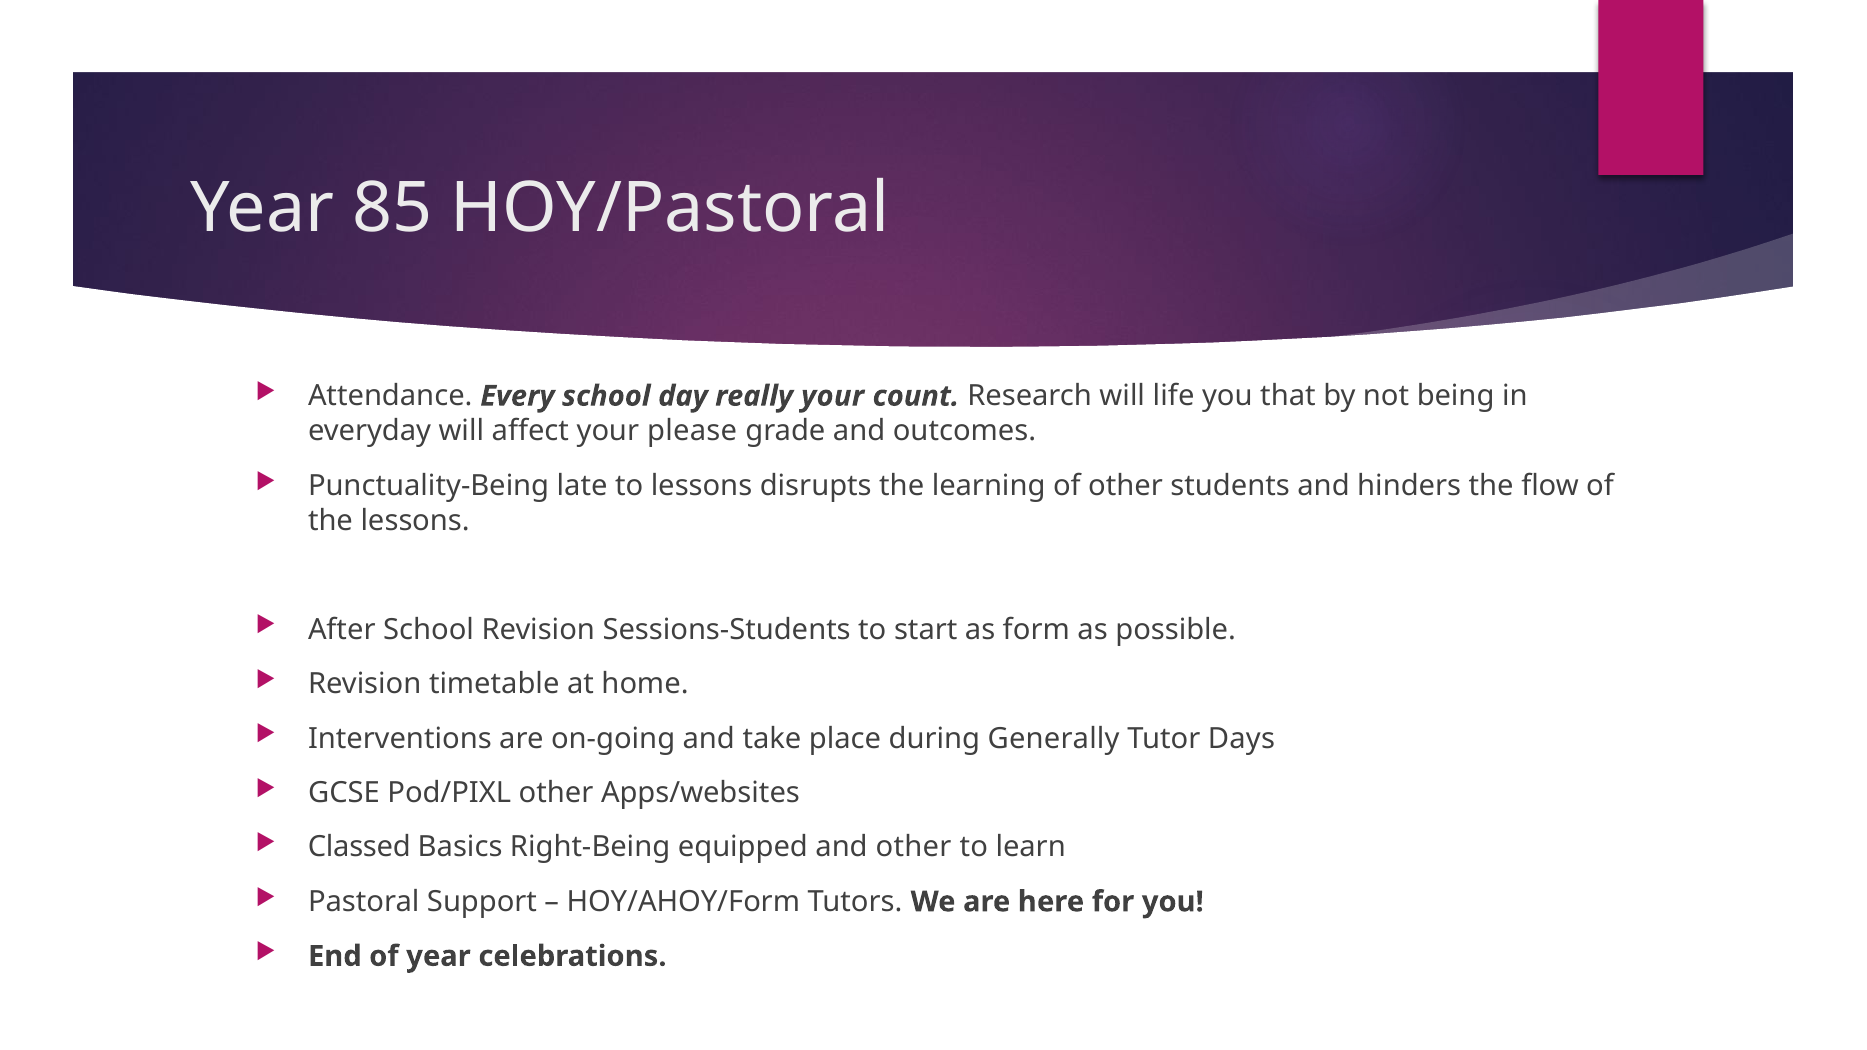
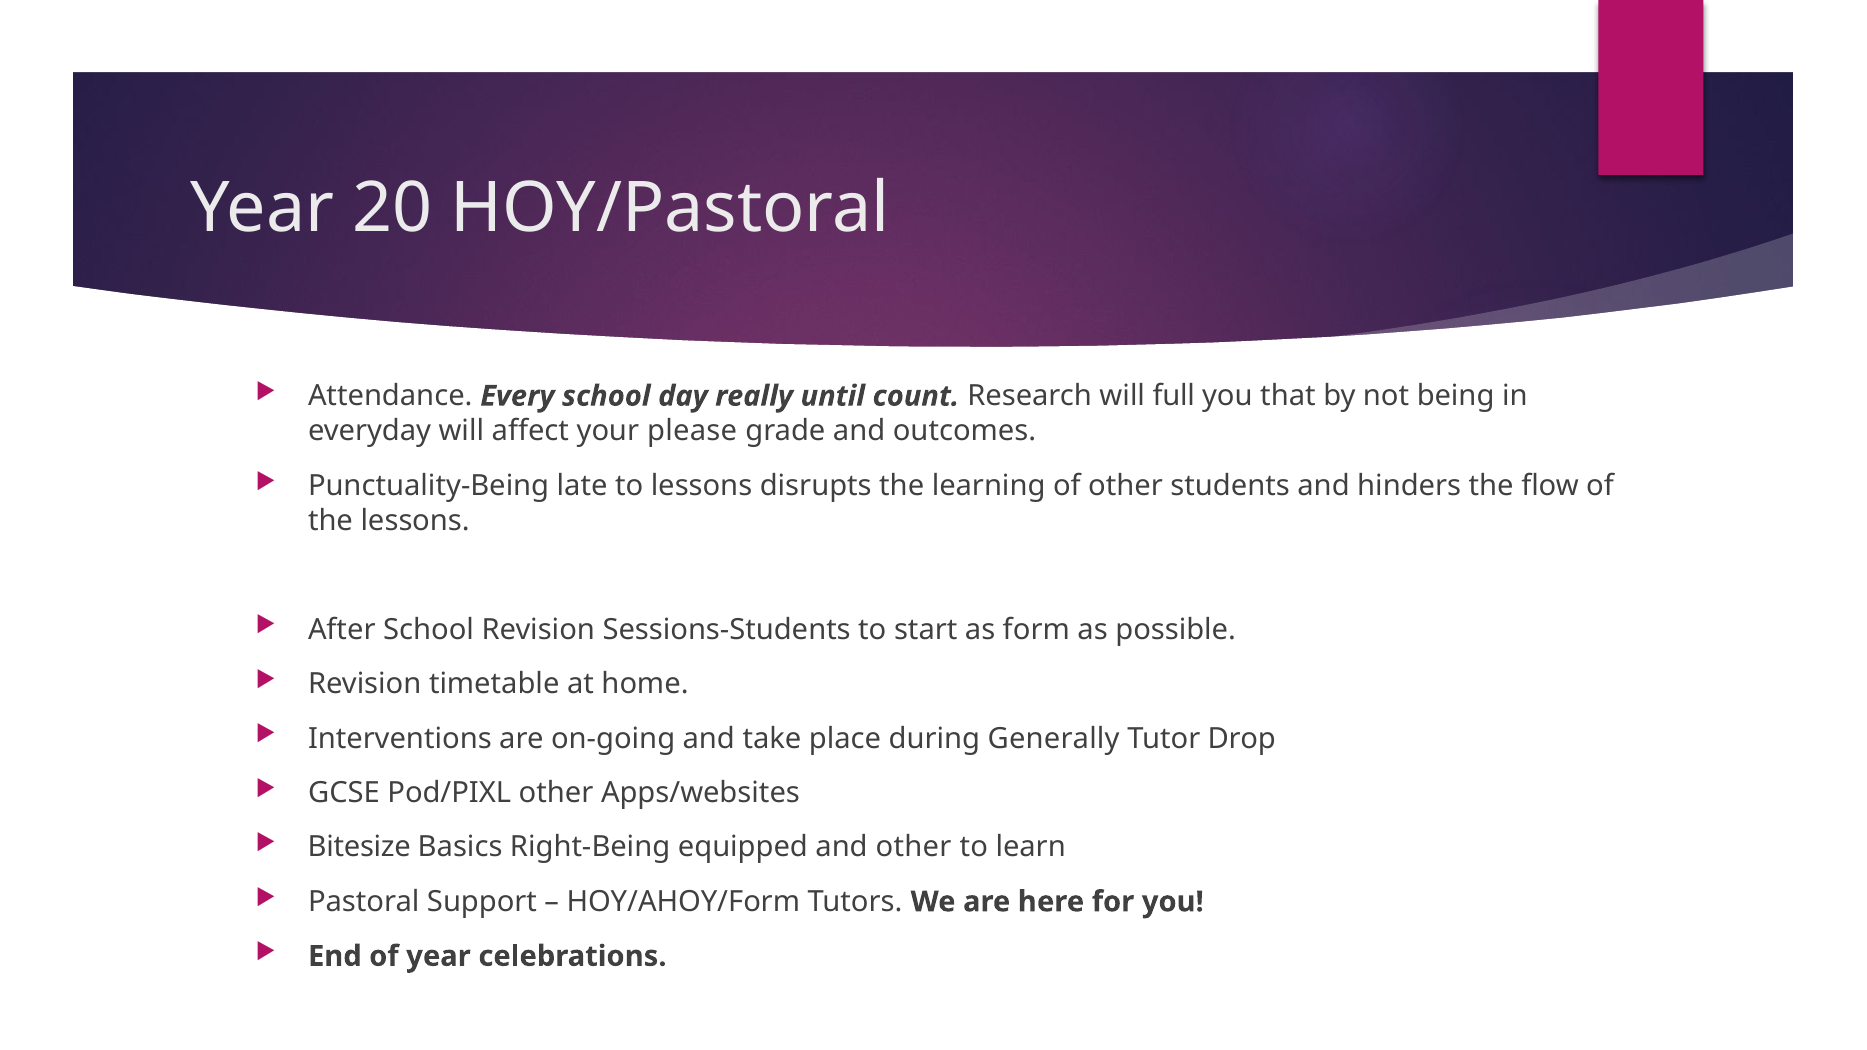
85: 85 -> 20
really your: your -> until
life: life -> full
Days: Days -> Drop
Classed: Classed -> Bitesize
